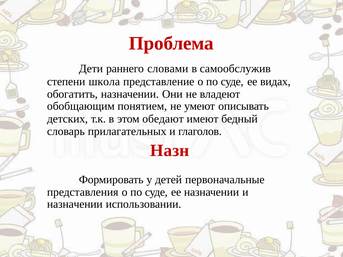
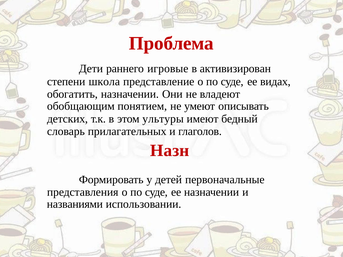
словами: словами -> игровые
самообслужив: самообслужив -> активизирован
обедают: обедают -> ультуры
назначении at (75, 204): назначении -> названиями
